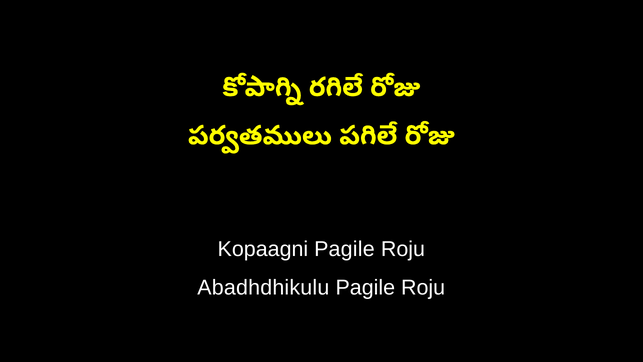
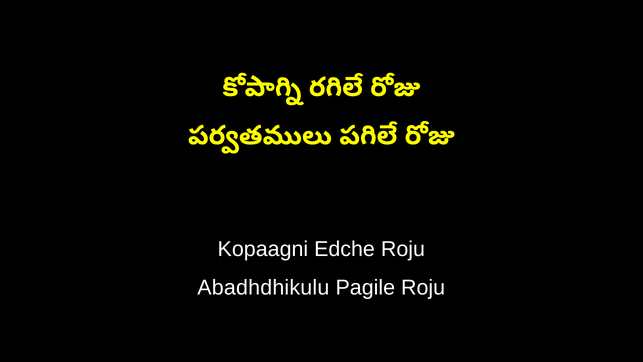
Kopaagni Pagile: Pagile -> Edche
